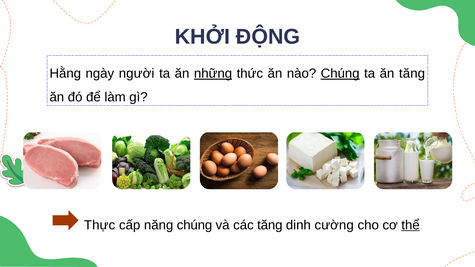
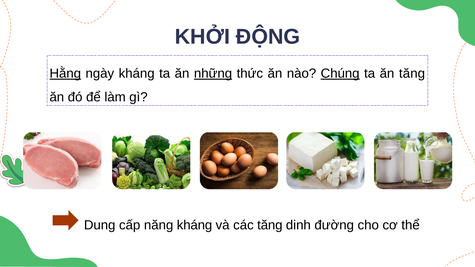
Hằng underline: none -> present
ngày người: người -> kháng
Thực: Thực -> Dung
năng chúng: chúng -> kháng
cường: cường -> đường
thể underline: present -> none
